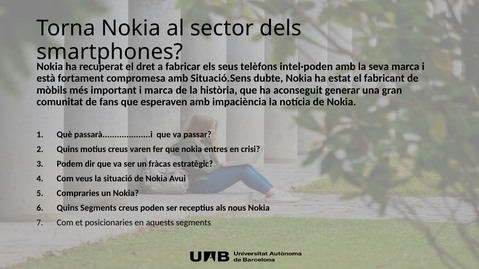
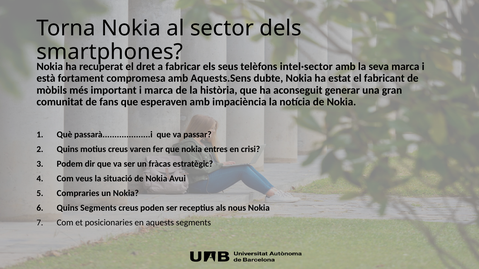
intel·poden: intel·poden -> intel·sector
Situació.Sens: Situació.Sens -> Aquests.Sens
